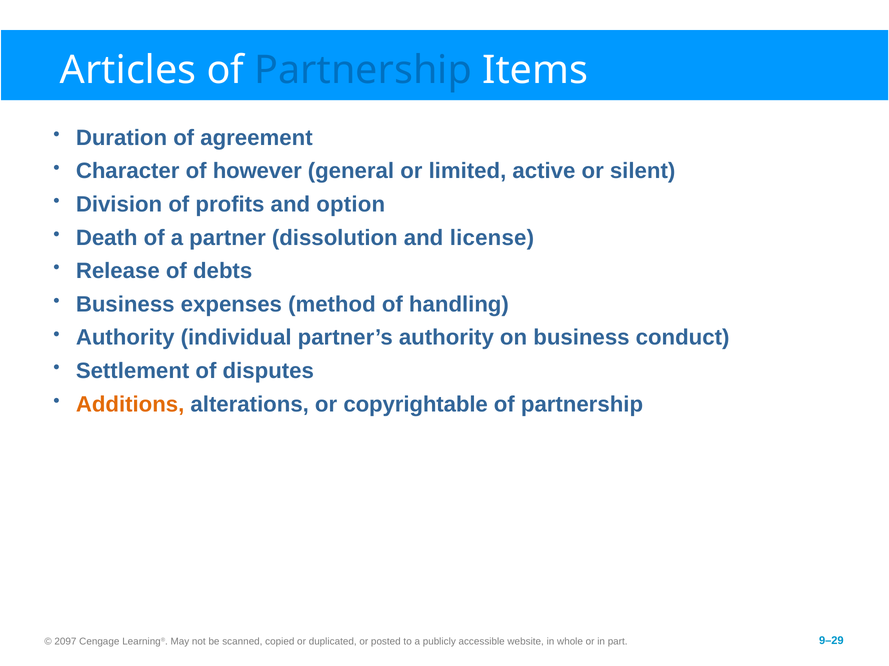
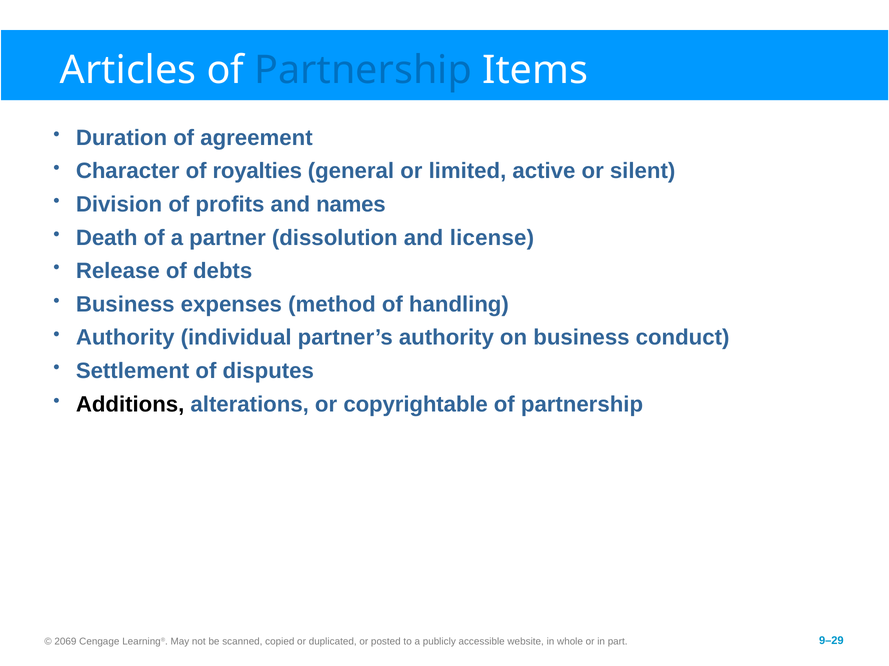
however: however -> royalties
option: option -> names
Additions colour: orange -> black
2097: 2097 -> 2069
